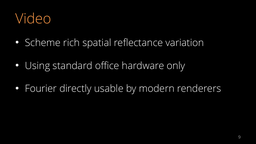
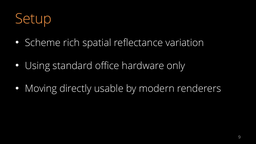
Video: Video -> Setup
Fourier: Fourier -> Moving
